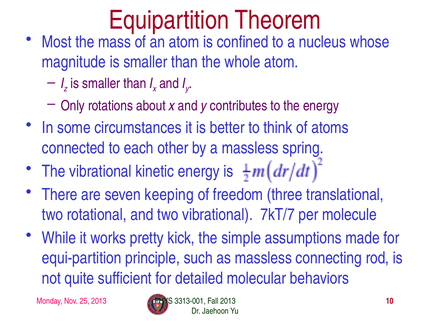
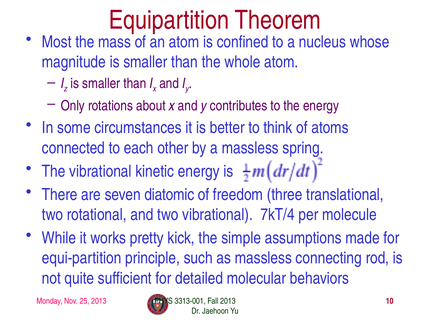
keeping: keeping -> diatomic
7kT/7: 7kT/7 -> 7kT/4
